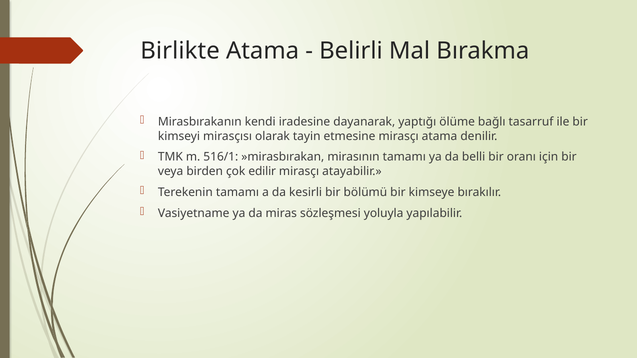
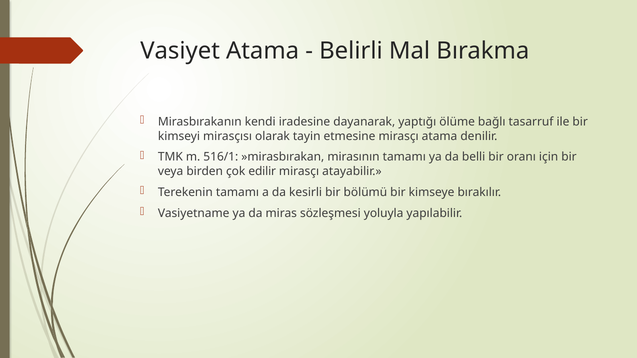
Birlikte: Birlikte -> Vasiyet
